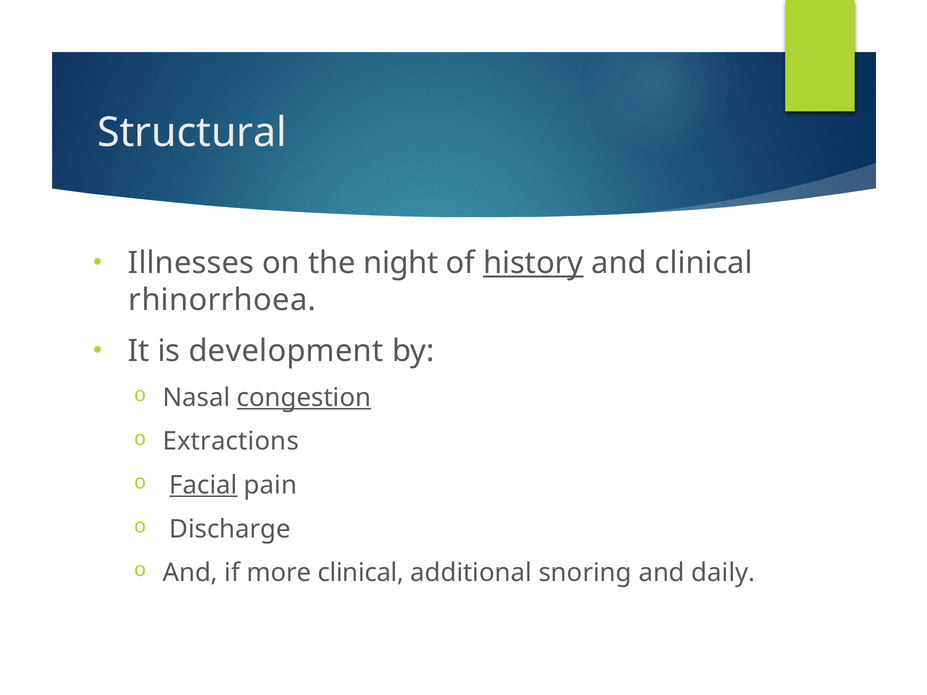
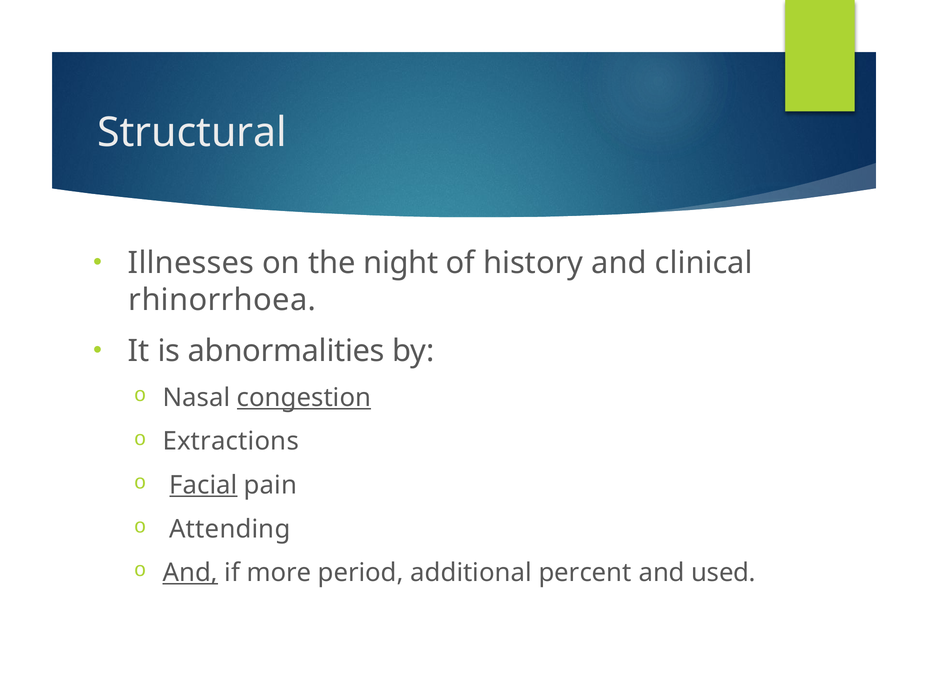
history underline: present -> none
development: development -> abnormalities
Discharge: Discharge -> Attending
And at (190, 573) underline: none -> present
more clinical: clinical -> period
snoring: snoring -> percent
daily: daily -> used
